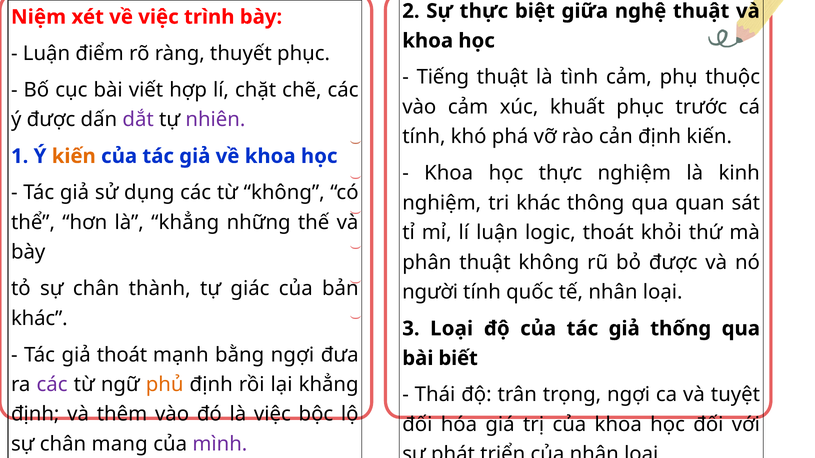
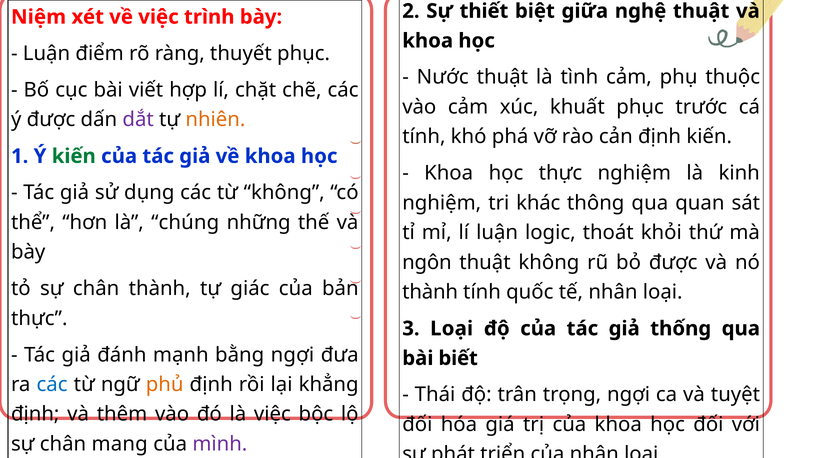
Sự thực: thực -> thiết
Tiếng: Tiếng -> Nước
nhiên colour: purple -> orange
kiến at (74, 156) colour: orange -> green
là khẳng: khẳng -> chúng
phân: phân -> ngôn
người at (430, 292): người -> thành
khác at (39, 319): khác -> thực
giả thoát: thoát -> đánh
các at (52, 385) colour: purple -> blue
